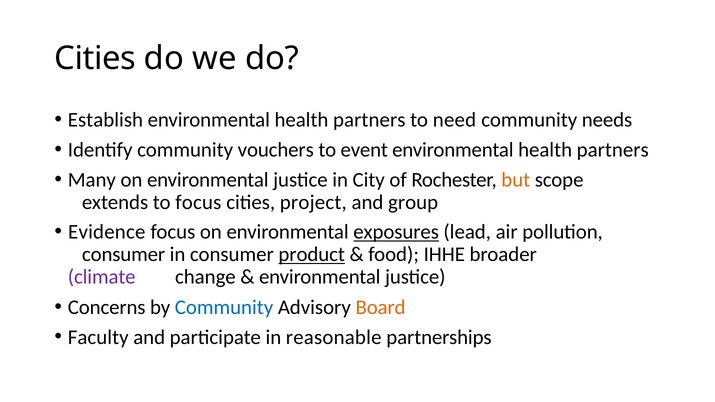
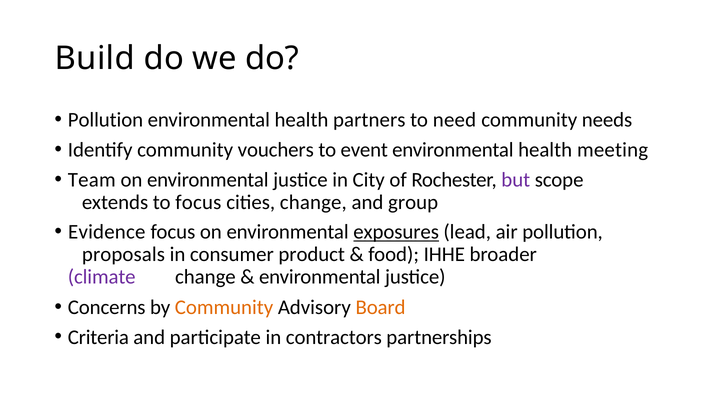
Cities at (95, 58): Cities -> Build
Establish at (105, 120): Establish -> Pollution
partners at (613, 150): partners -> meeting
Many: Many -> Team
but colour: orange -> purple
cities project: project -> change
consumer at (124, 255): consumer -> proposals
product underline: present -> none
Community at (224, 307) colour: blue -> orange
Faculty: Faculty -> Criteria
reasonable: reasonable -> contractors
